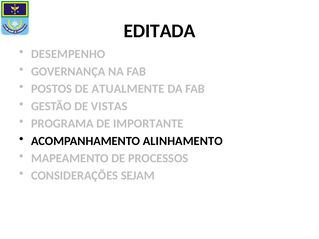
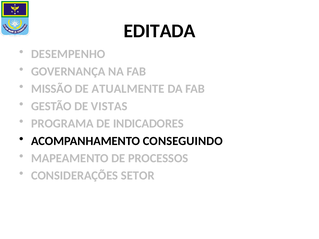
POSTOS: POSTOS -> MISSÃO
IMPORTANTE: IMPORTANTE -> INDICADORES
ALINHAMENTO: ALINHAMENTO -> CONSEGUINDO
SEJAM: SEJAM -> SETOR
